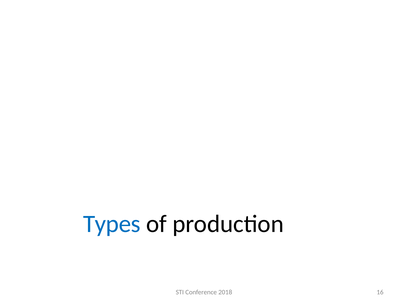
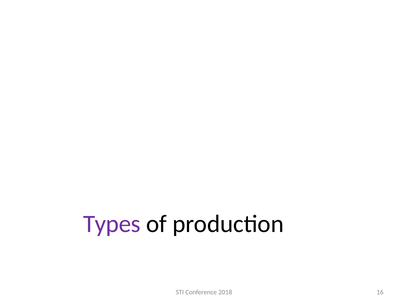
Types colour: blue -> purple
